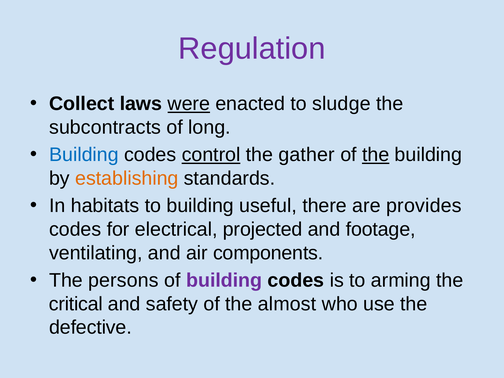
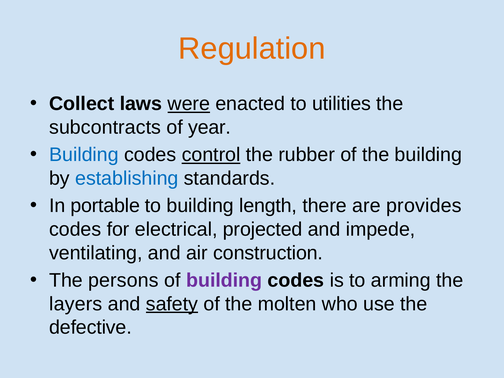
Regulation colour: purple -> orange
sludge: sludge -> utilities
long: long -> year
gather: gather -> rubber
the at (376, 155) underline: present -> none
establishing colour: orange -> blue
habitats: habitats -> portable
useful: useful -> length
footage: footage -> impede
components: components -> construction
critical: critical -> layers
safety underline: none -> present
almost: almost -> molten
